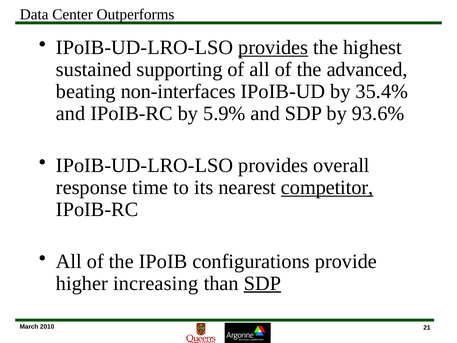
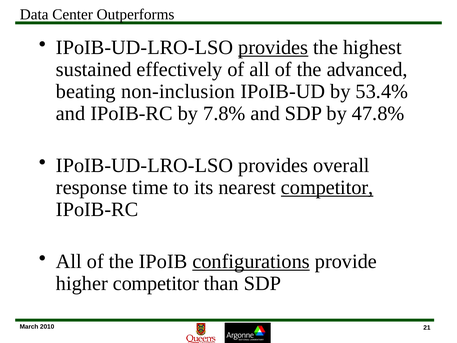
supporting: supporting -> effectively
non-interfaces: non-interfaces -> non-inclusion
35.4%: 35.4% -> 53.4%
5.9%: 5.9% -> 7.8%
93.6%: 93.6% -> 47.8%
configurations underline: none -> present
higher increasing: increasing -> competitor
SDP at (262, 283) underline: present -> none
